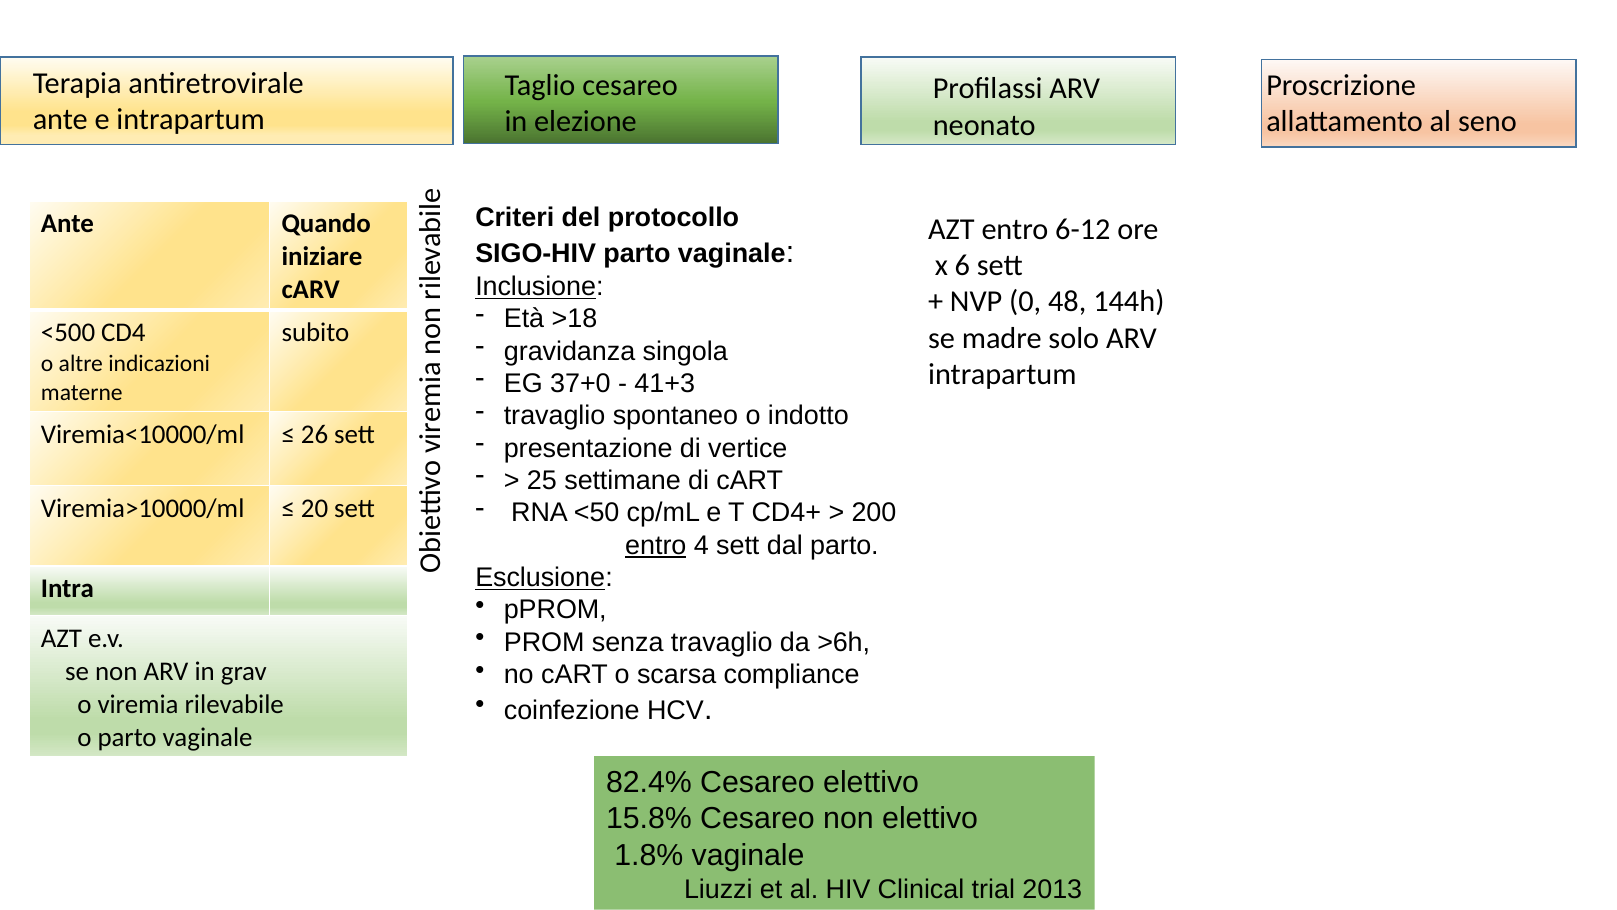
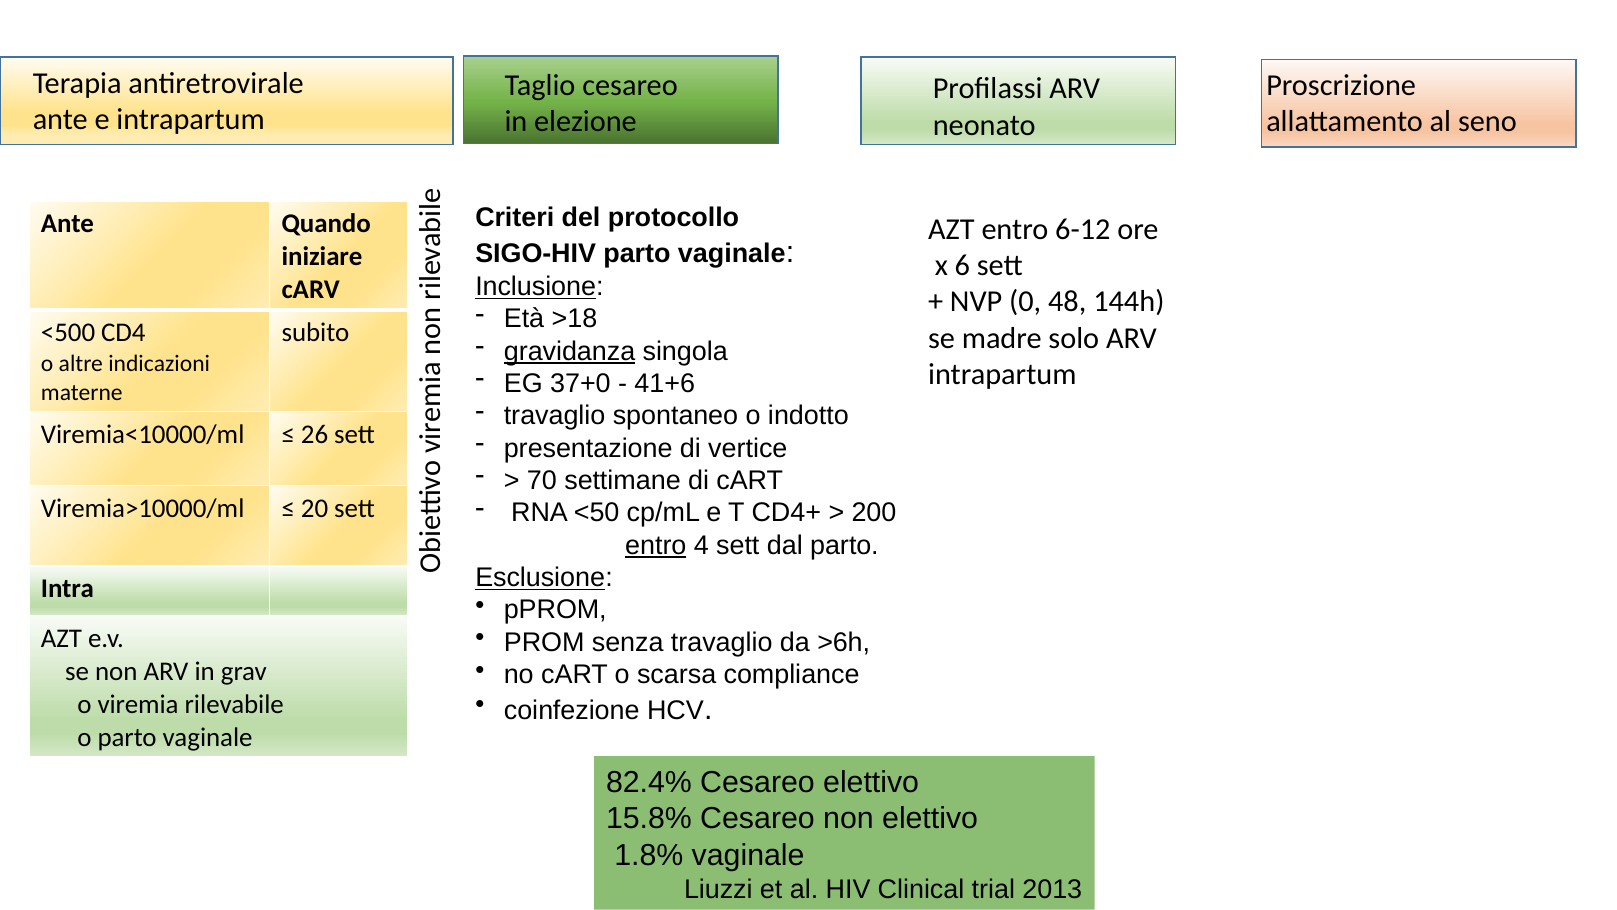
gravidanza underline: none -> present
41+3: 41+3 -> 41+6
25: 25 -> 70
